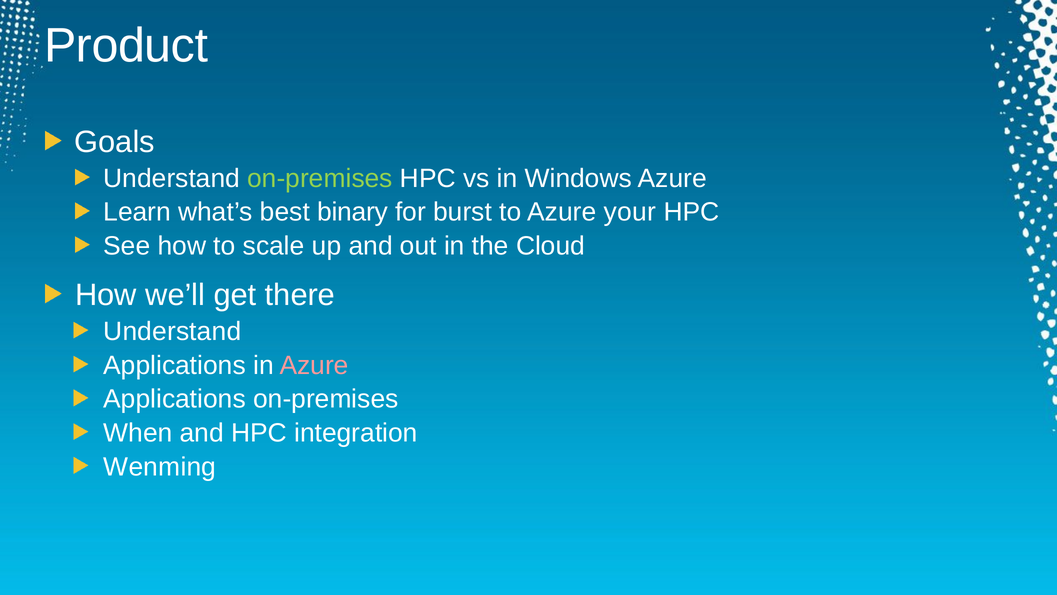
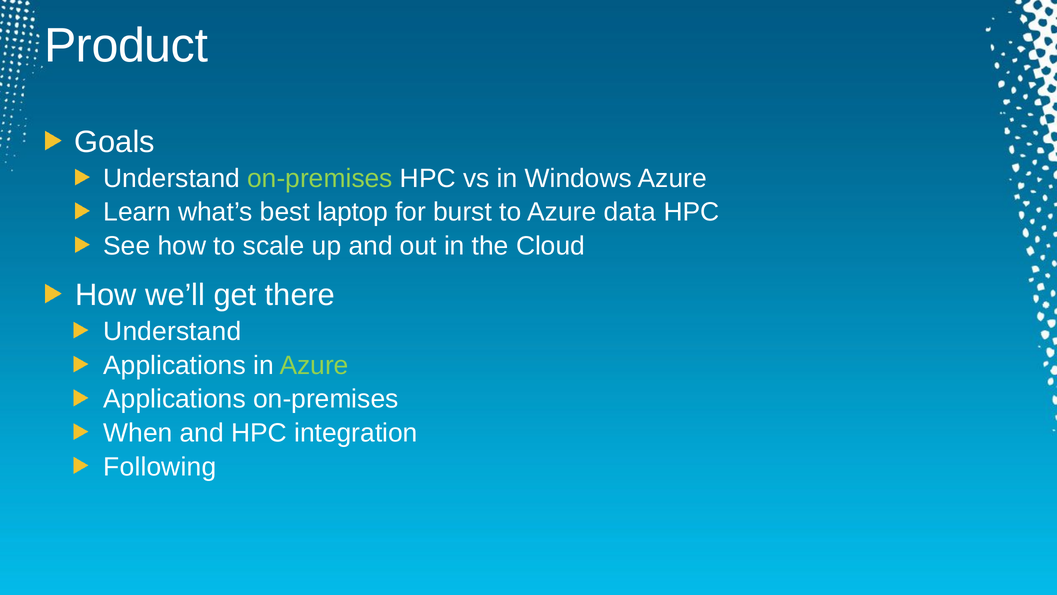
binary: binary -> laptop
your: your -> data
Azure at (314, 365) colour: pink -> light green
Wenming: Wenming -> Following
